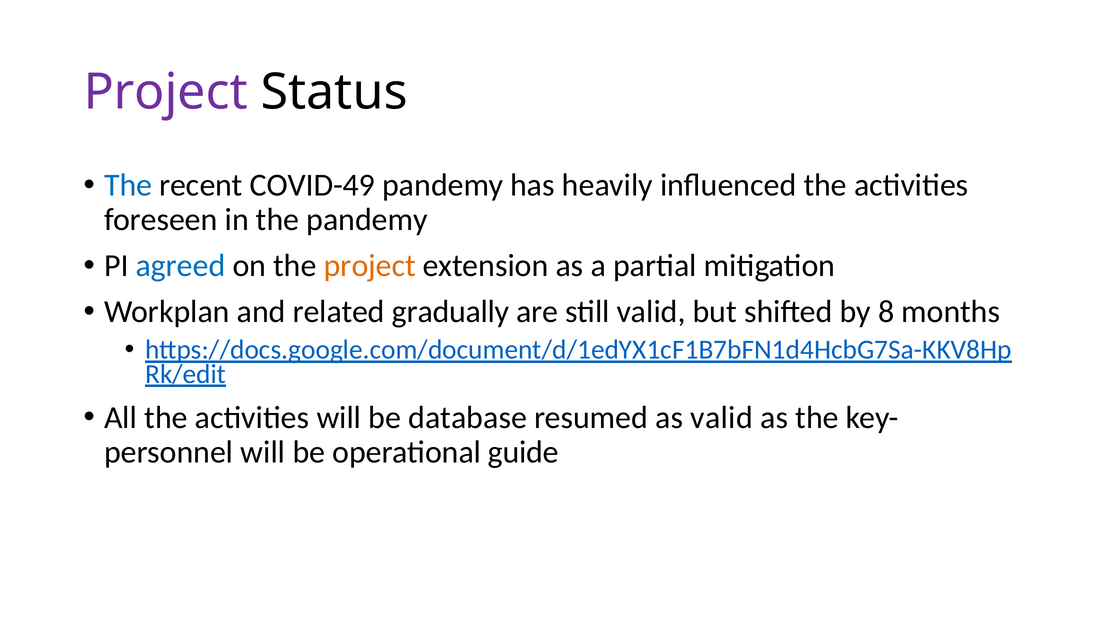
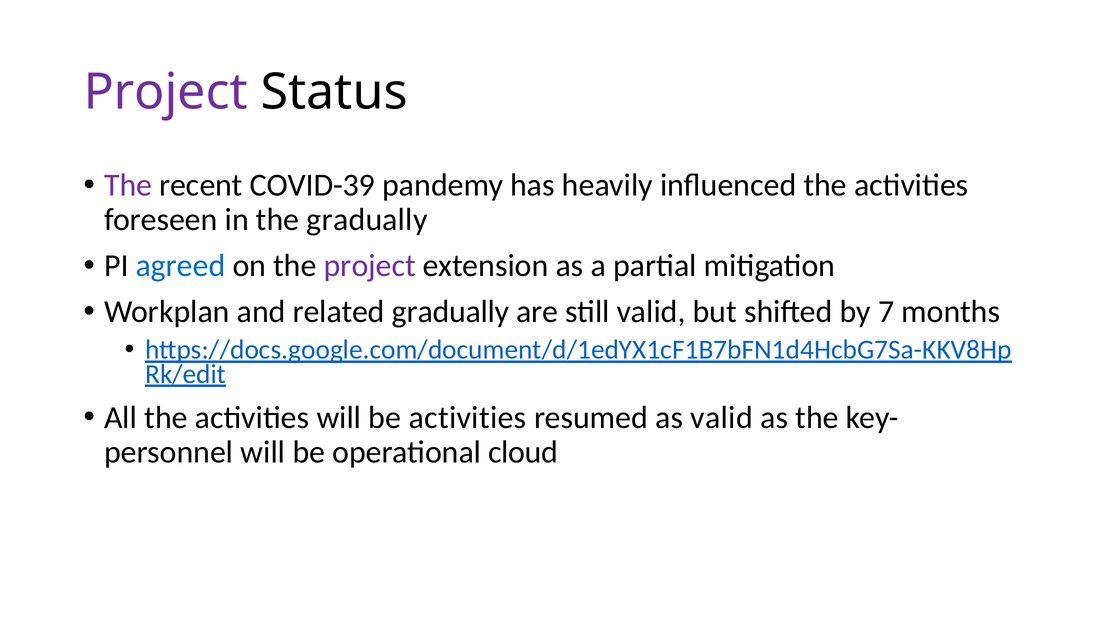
The at (128, 185) colour: blue -> purple
COVID-49: COVID-49 -> COVID-39
the pandemy: pandemy -> gradually
project at (370, 266) colour: orange -> purple
8: 8 -> 7
be database: database -> activities
guide: guide -> cloud
